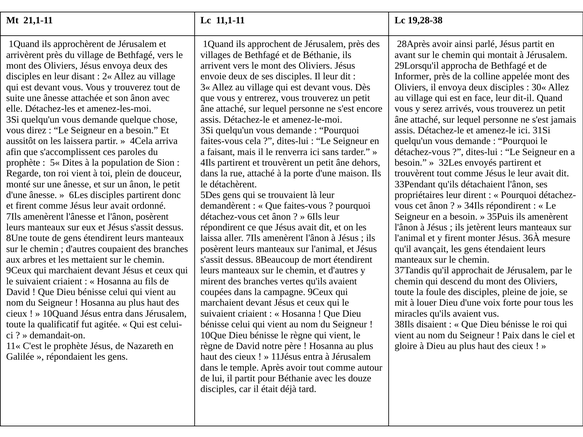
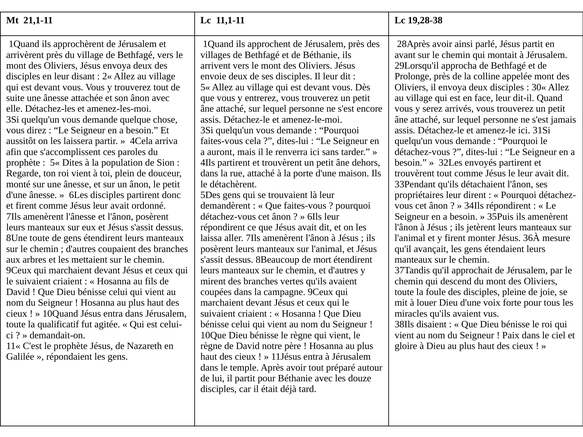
Informer: Informer -> Prolonge
3« at (205, 87): 3« -> 5«
faisant: faisant -> auront
avoir tout comme: comme -> préparé
